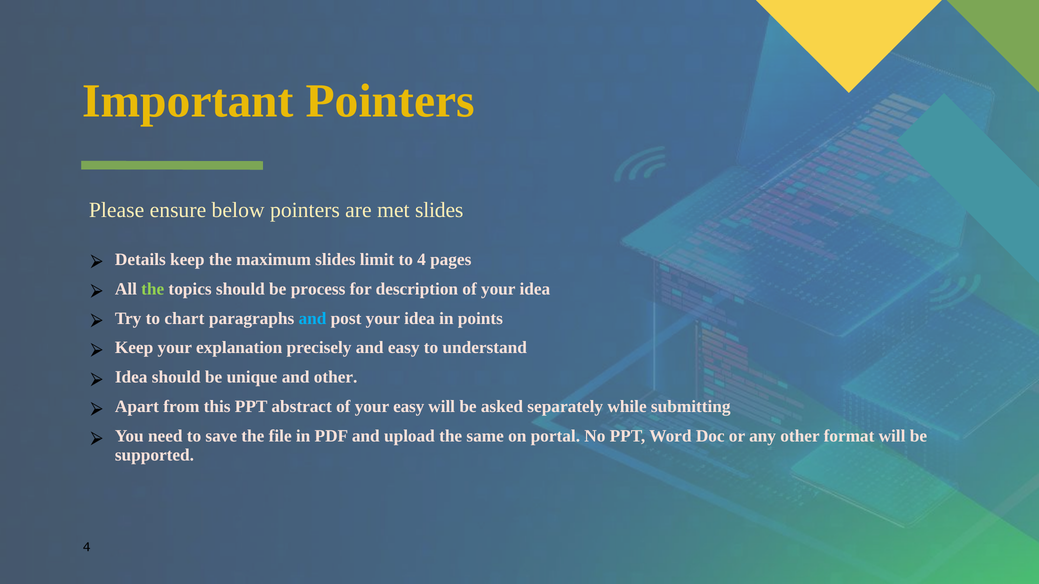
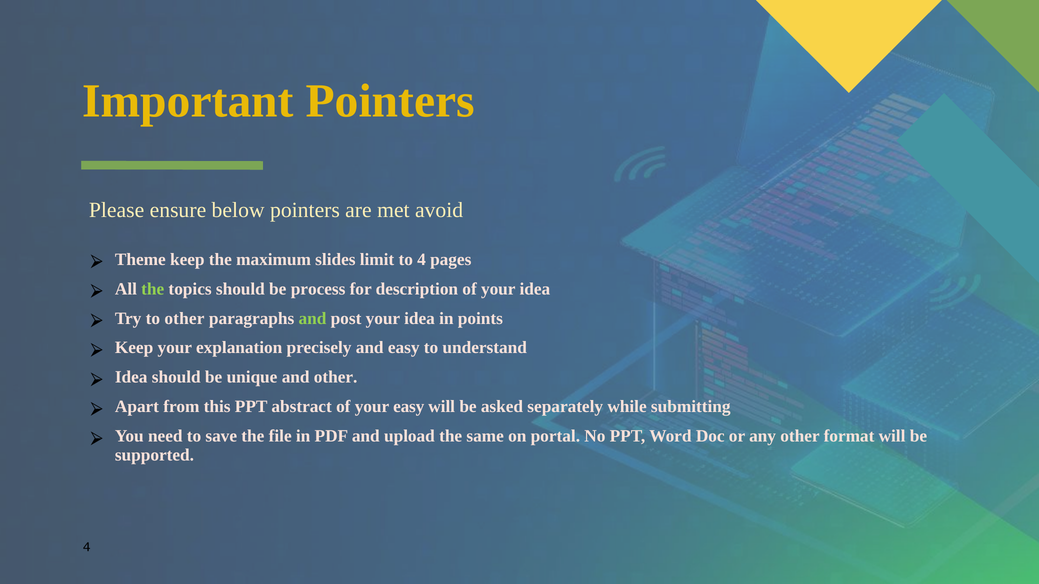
met slides: slides -> avoid
Details: Details -> Theme
to chart: chart -> other
and at (312, 319) colour: light blue -> light green
